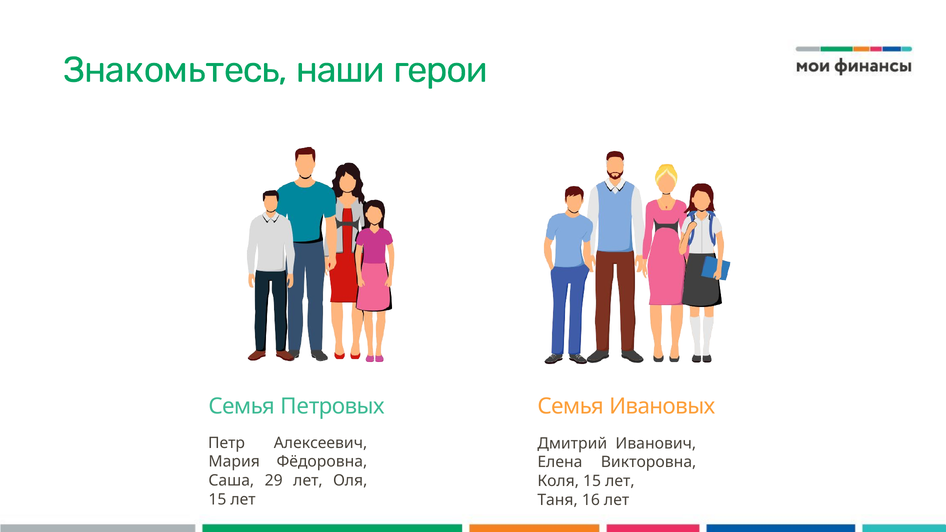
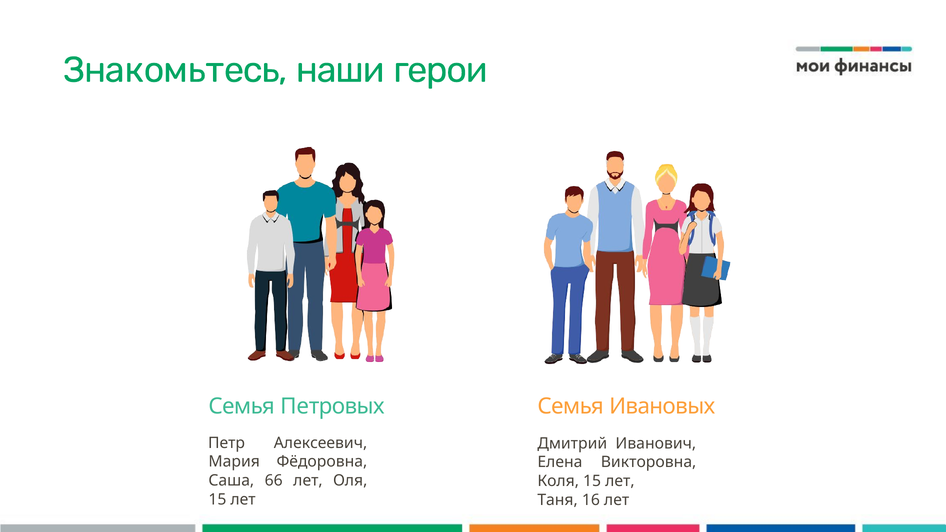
29: 29 -> 66
